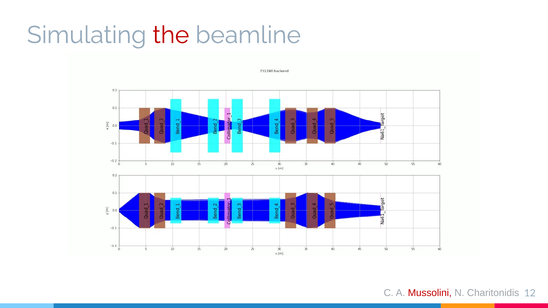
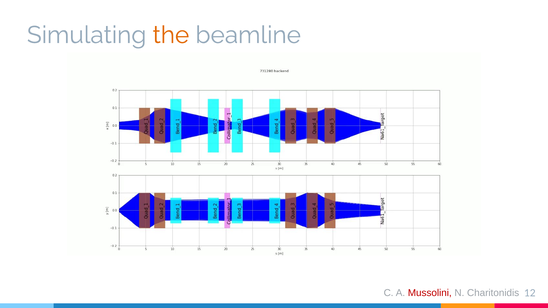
the colour: red -> orange
